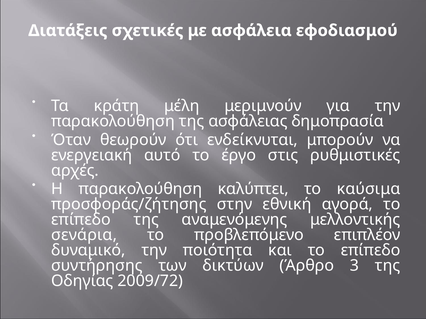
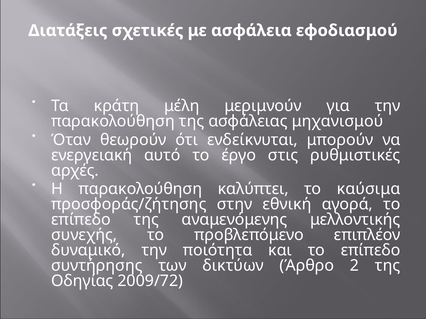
δημοπρασία: δημοπρασία -> μηχανισμού
σενάρια: σενάρια -> συνεχής
3: 3 -> 2
